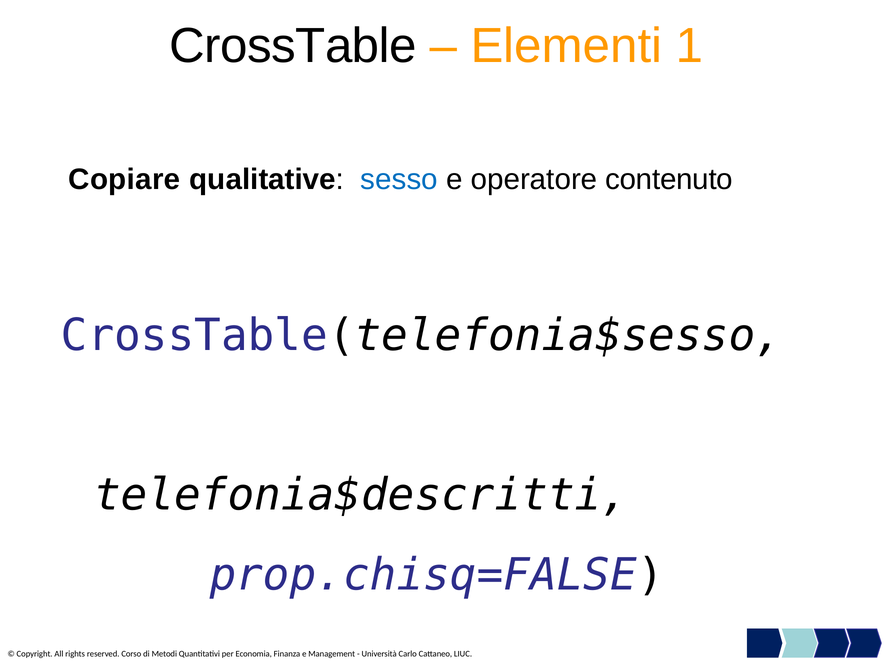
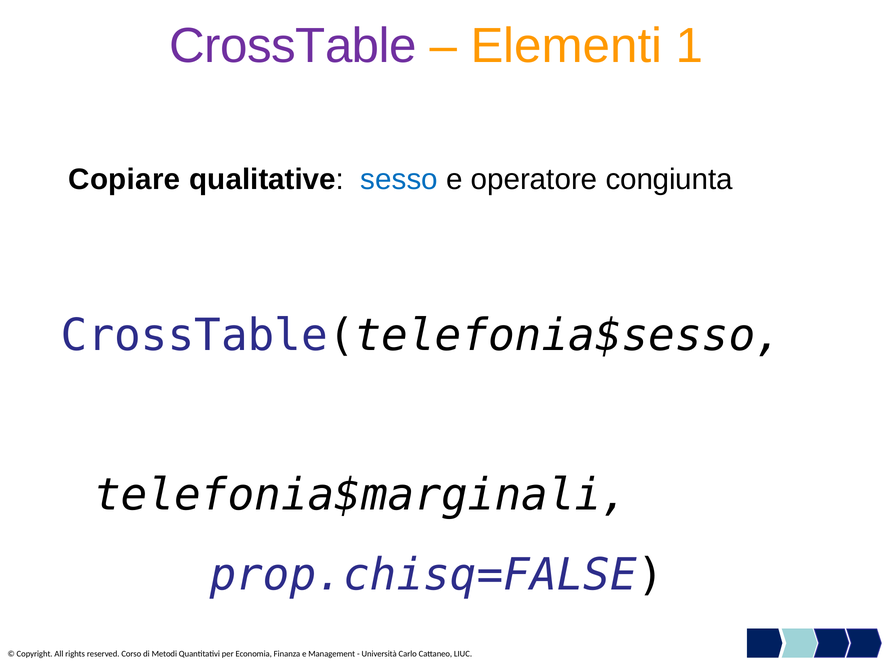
CrossTable colour: black -> purple
contenuto: contenuto -> congiunta
telefonia$descritti: telefonia$descritti -> telefonia$marginali
